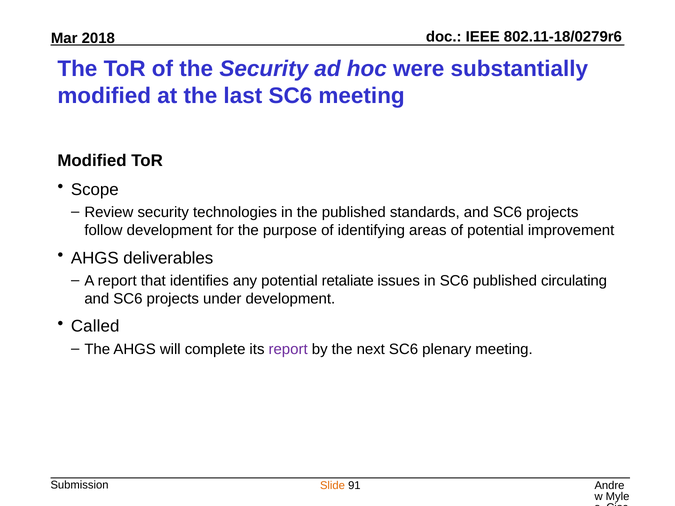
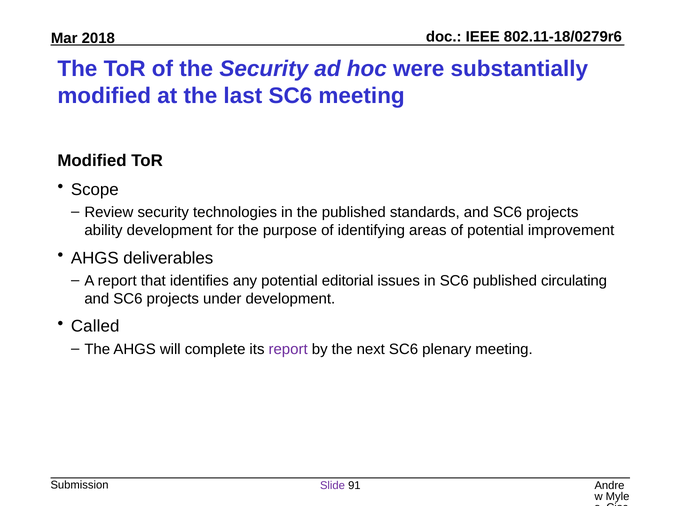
follow: follow -> ability
retaliate: retaliate -> editorial
Slide colour: orange -> purple
